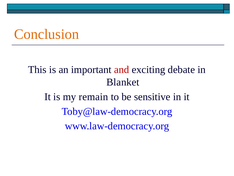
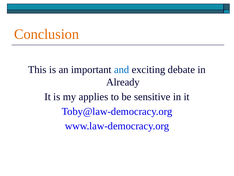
and colour: red -> blue
Blanket: Blanket -> Already
remain: remain -> applies
